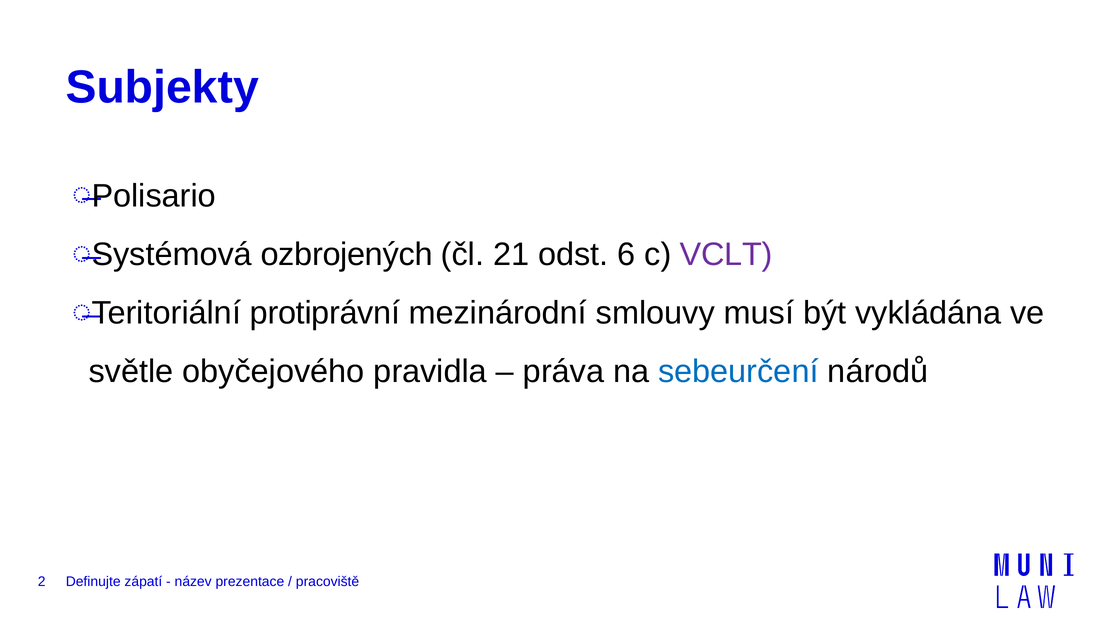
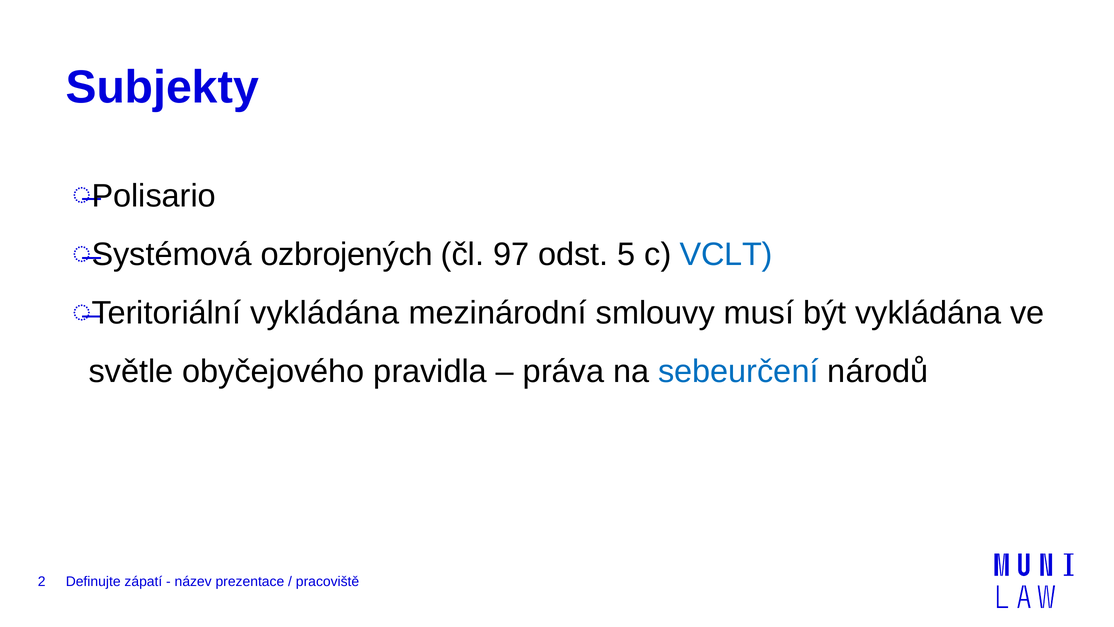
21: 21 -> 97
6: 6 -> 5
VCLT colour: purple -> blue
Teritoriální protiprávní: protiprávní -> vykládána
